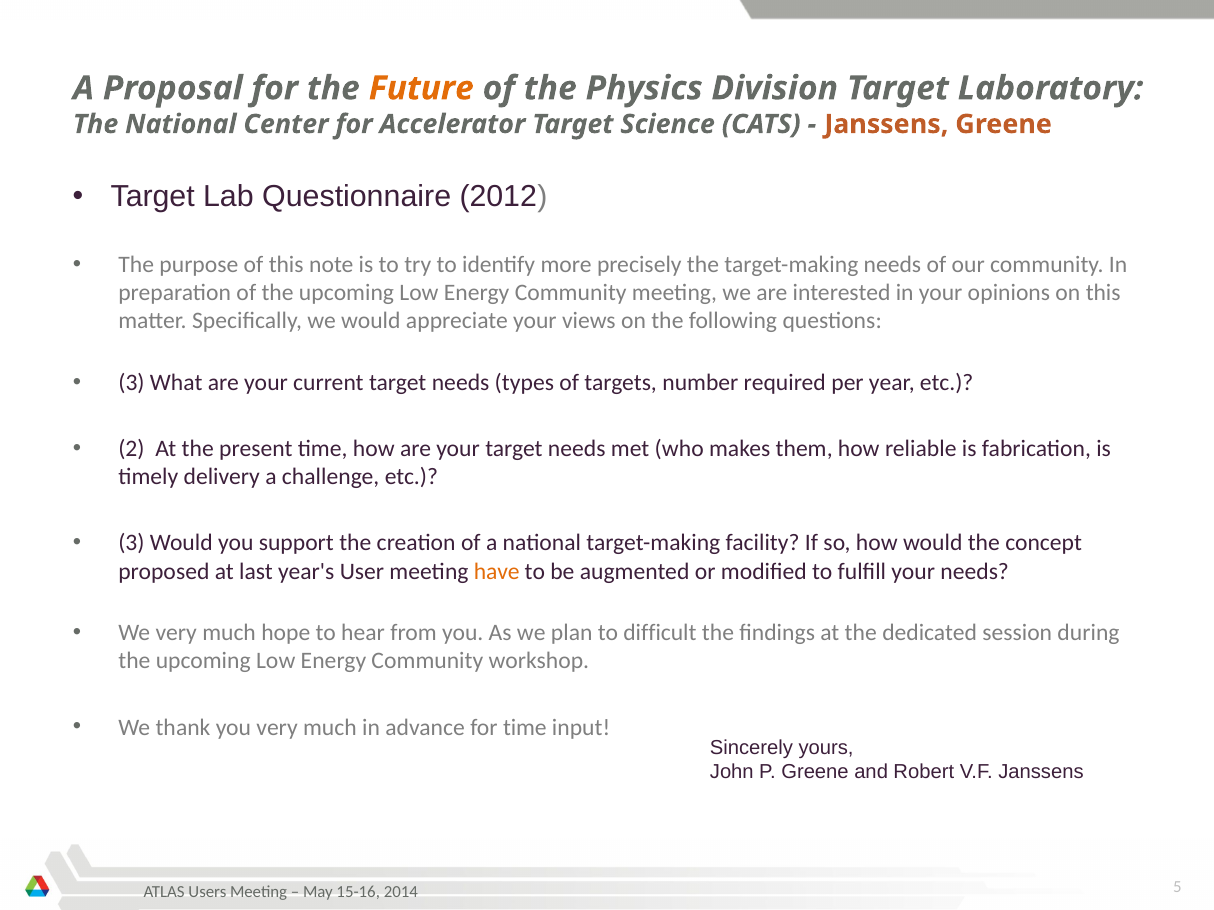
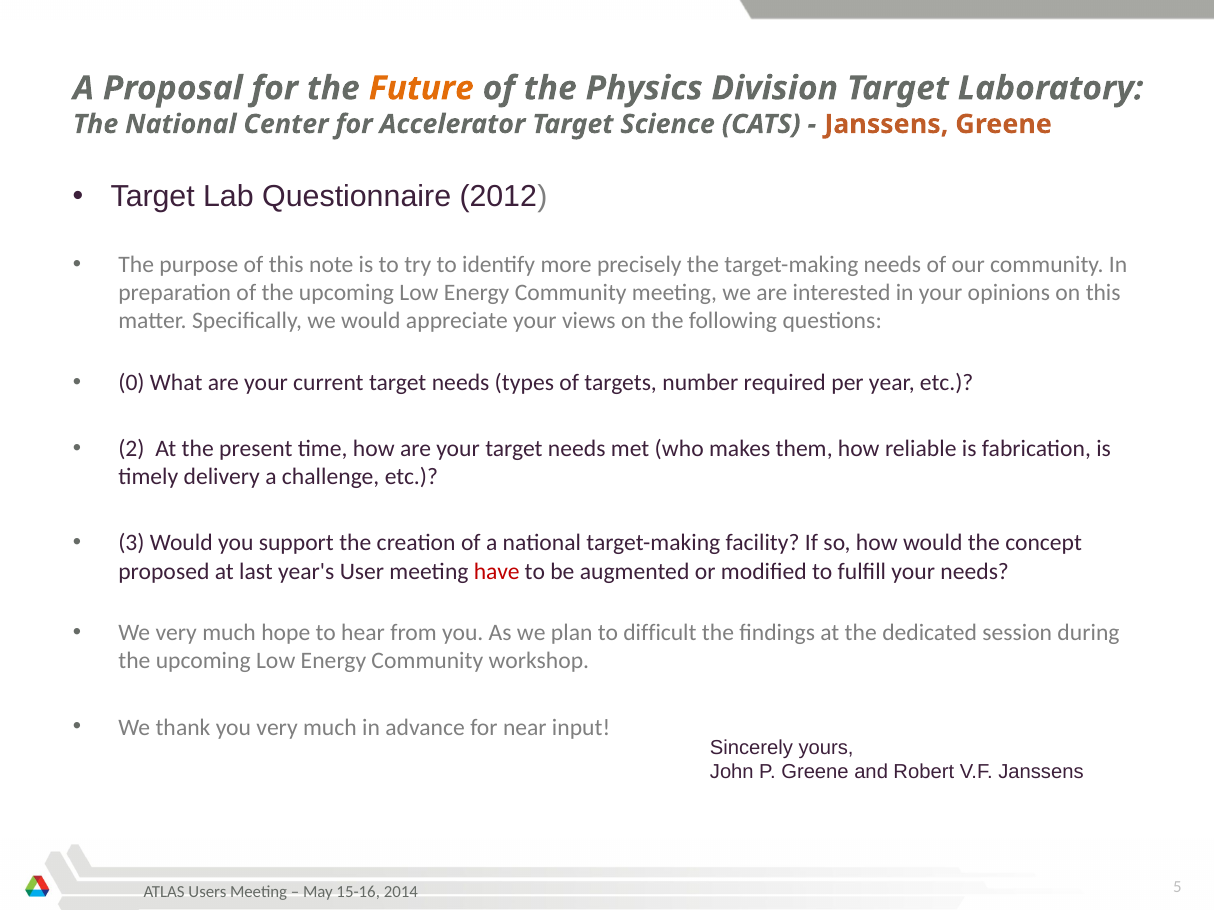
3 at (131, 383): 3 -> 0
have colour: orange -> red
for time: time -> near
